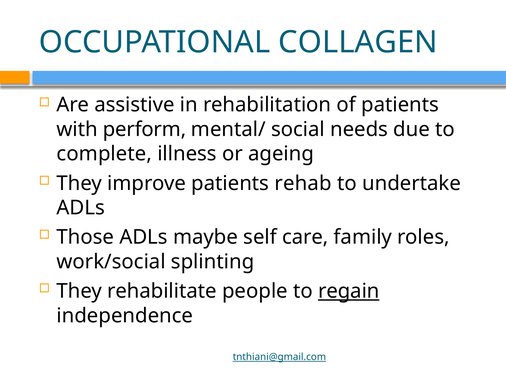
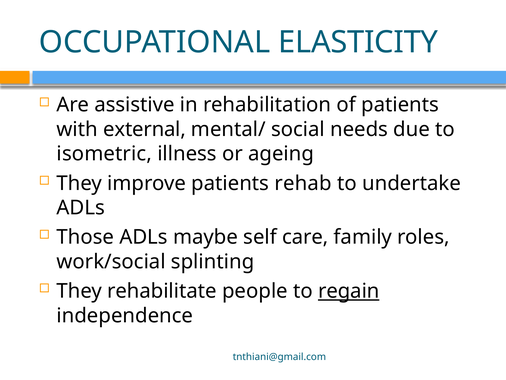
COLLAGEN: COLLAGEN -> ELASTICITY
perform: perform -> external
complete: complete -> isometric
tnthiani@gmail.com underline: present -> none
